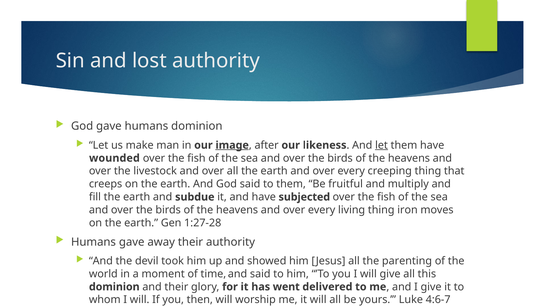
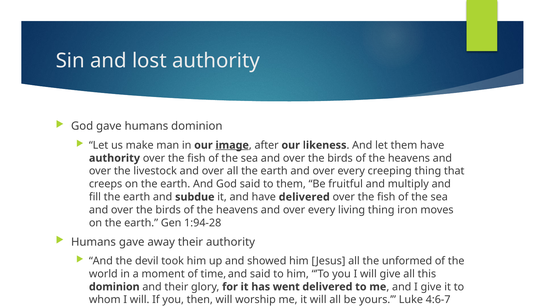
let at (381, 145) underline: present -> none
wounded at (114, 158): wounded -> authority
have subjected: subjected -> delivered
1:27-28: 1:27-28 -> 1:94-28
parenting: parenting -> unformed
